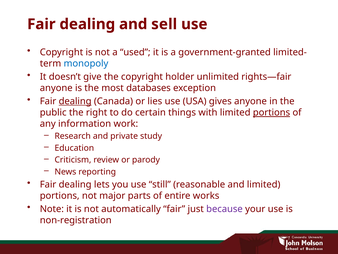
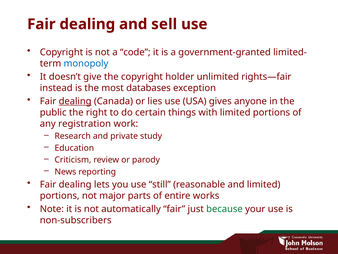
used: used -> code
anyone at (56, 88): anyone -> instead
portions at (271, 112) underline: present -> none
information: information -> registration
because colour: purple -> green
non-registration: non-registration -> non-subscribers
